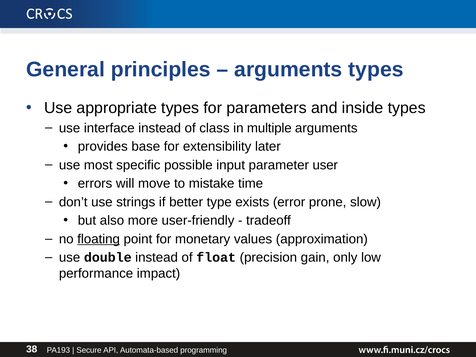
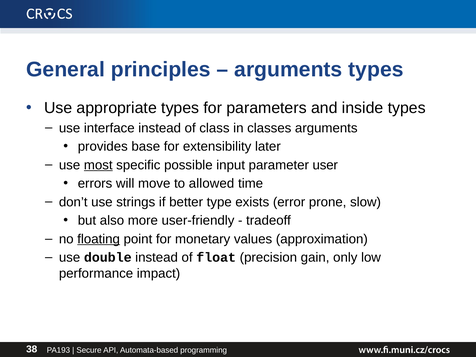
multiple: multiple -> classes
most underline: none -> present
mistake: mistake -> allowed
